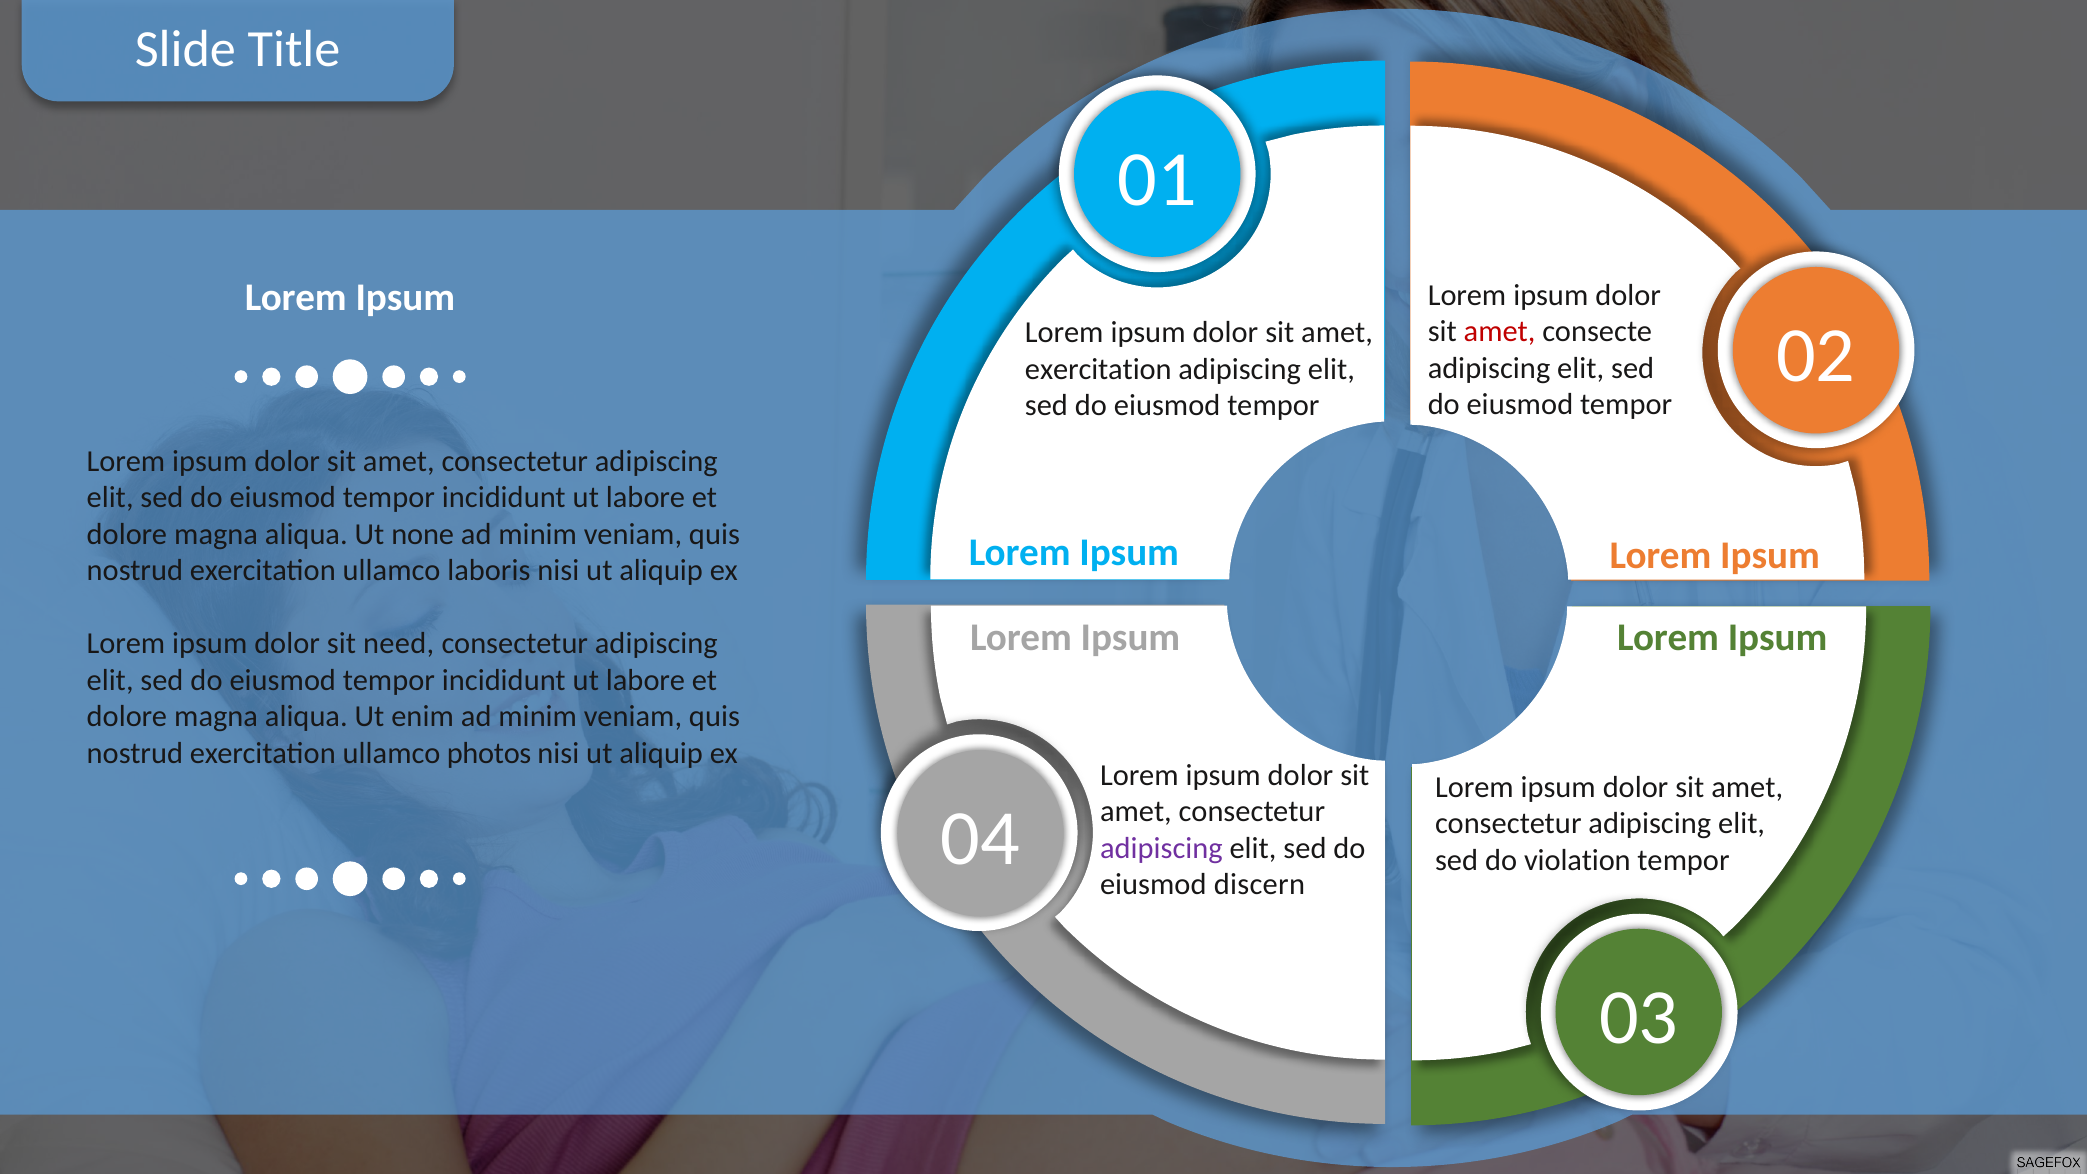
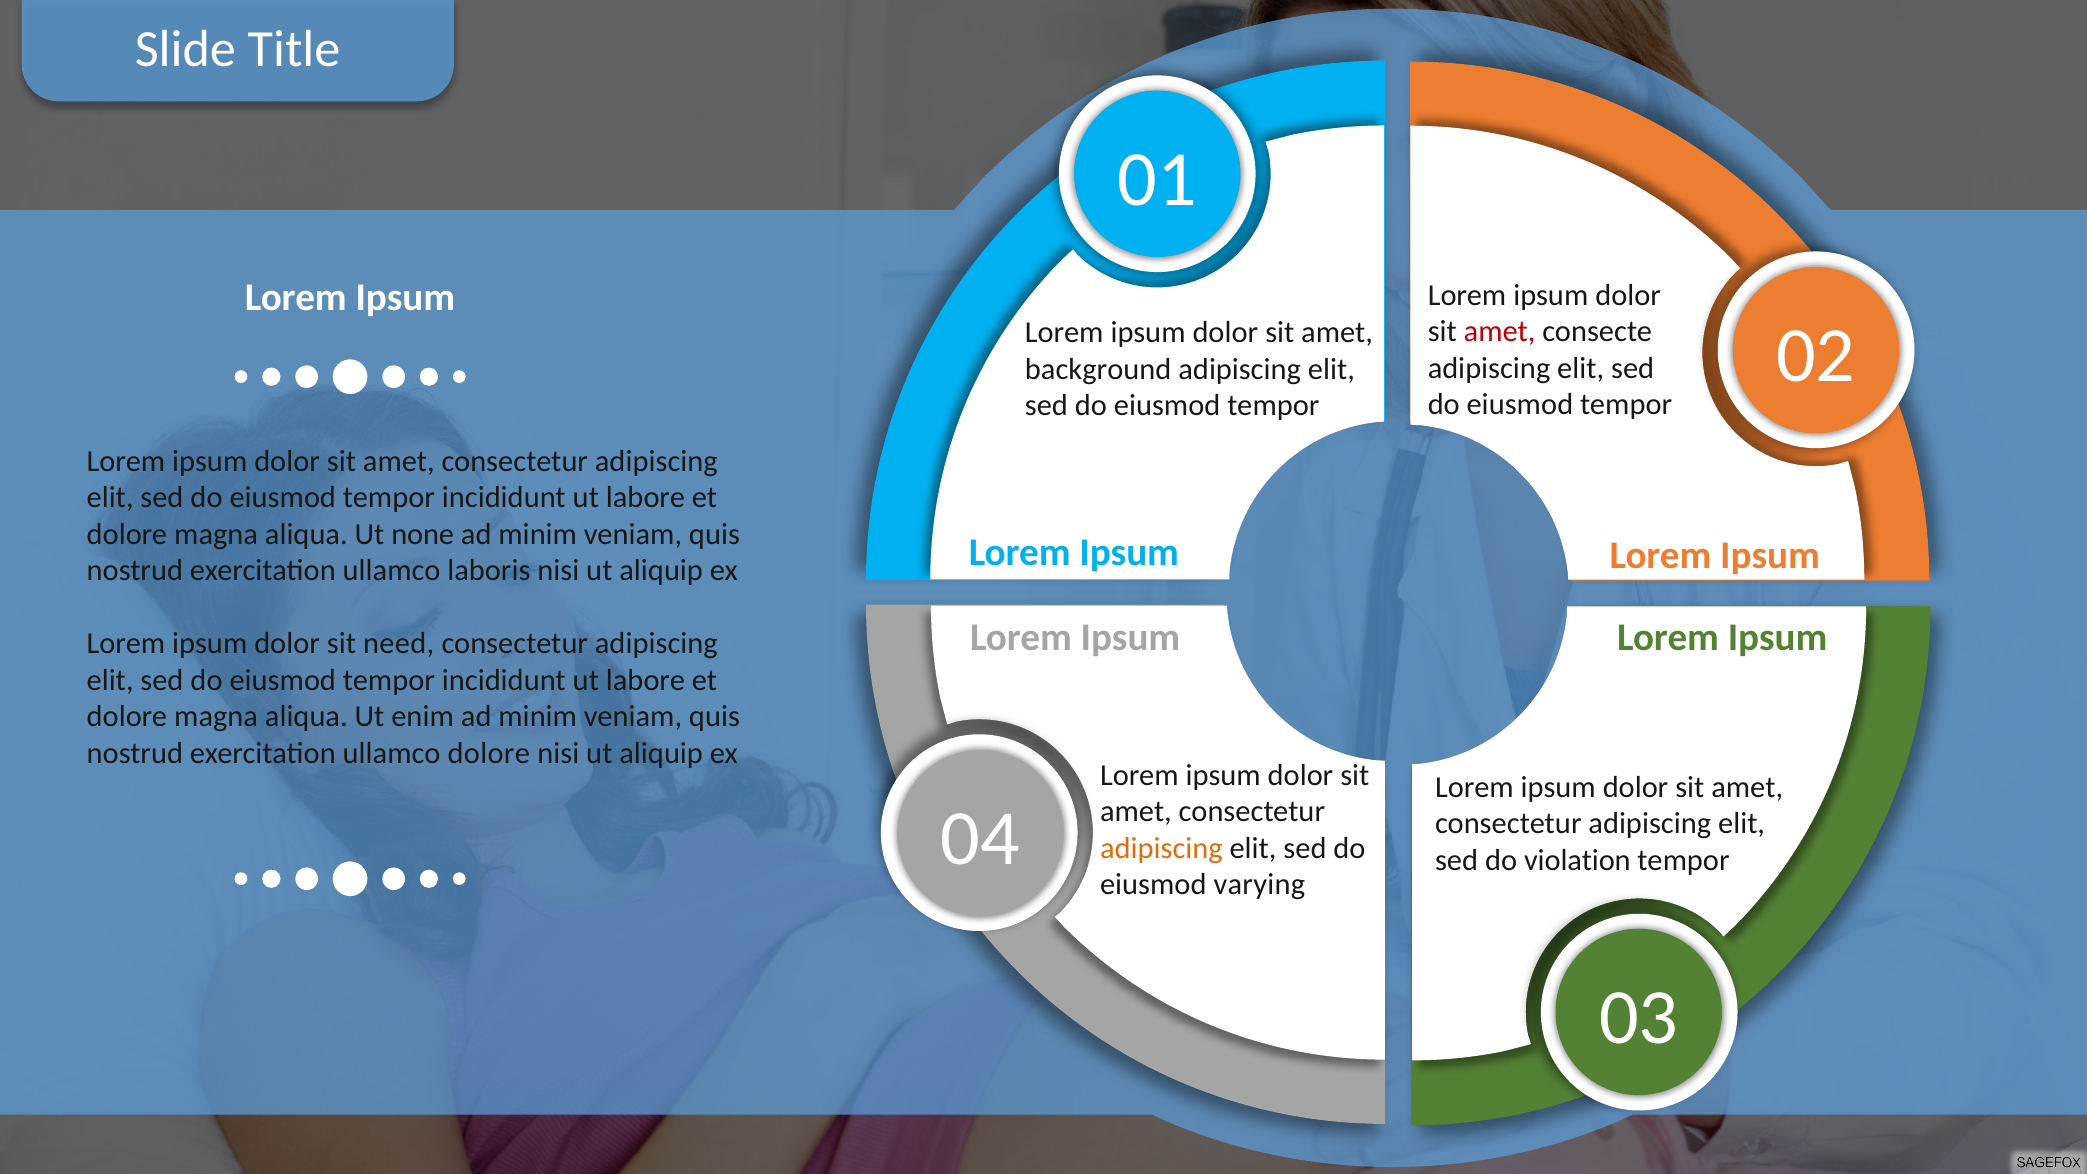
exercitation at (1098, 369): exercitation -> background
ullamco photos: photos -> dolore
adipiscing at (1161, 848) colour: purple -> orange
discern: discern -> varying
